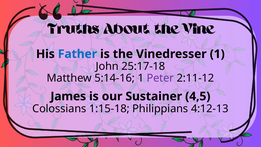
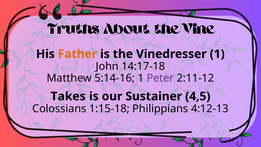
Father colour: blue -> orange
25:17-18: 25:17-18 -> 14:17-18
James: James -> Takes
